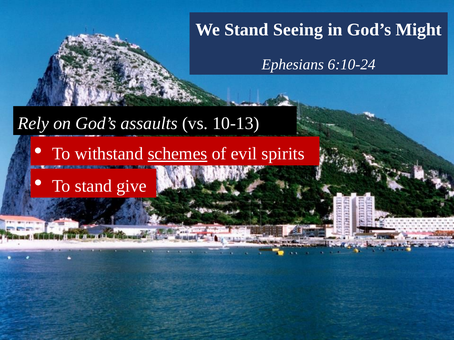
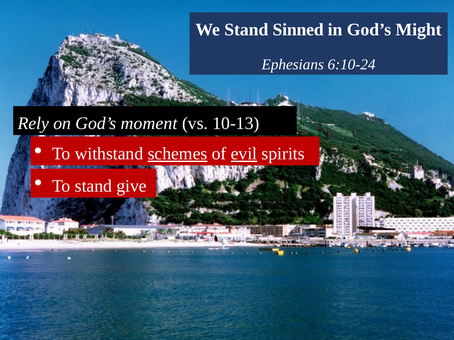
Seeing: Seeing -> Sinned
assaults: assaults -> moment
evil underline: none -> present
